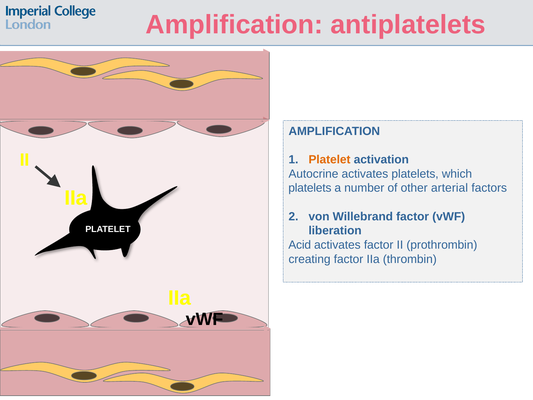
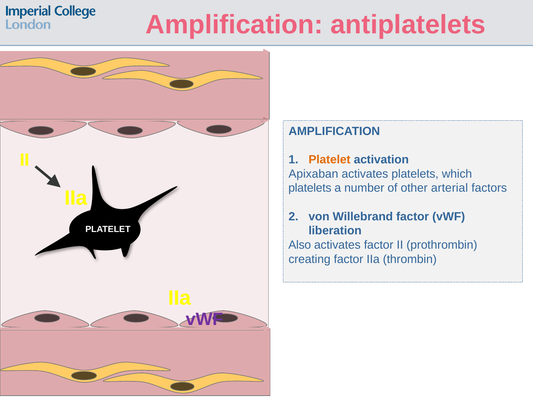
Autocrine: Autocrine -> Apixaban
Acid: Acid -> Also
vWF at (205, 319) colour: black -> purple
